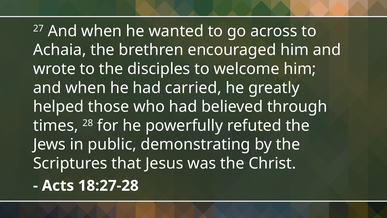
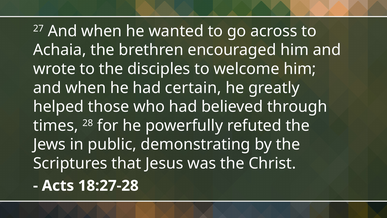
carried: carried -> certain
